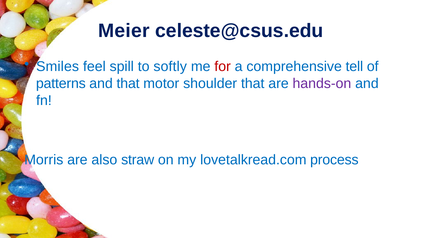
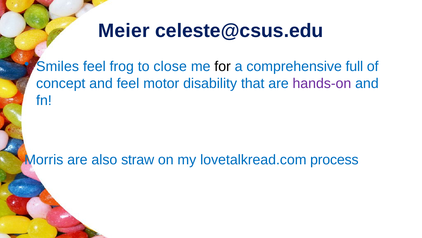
spill: spill -> frog
softly: softly -> close
for colour: red -> black
tell: tell -> full
patterns: patterns -> concept
and that: that -> feel
shoulder: shoulder -> disability
